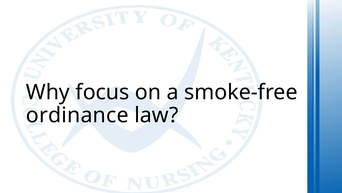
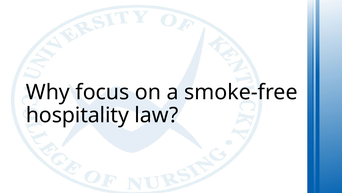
ordinance: ordinance -> hospitality
